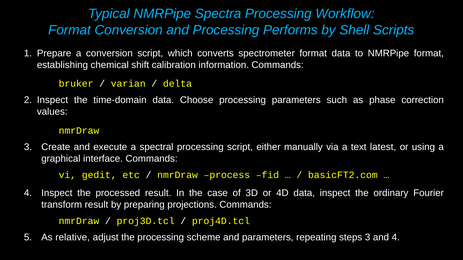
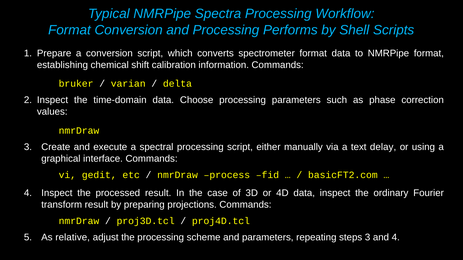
latest: latest -> delay
